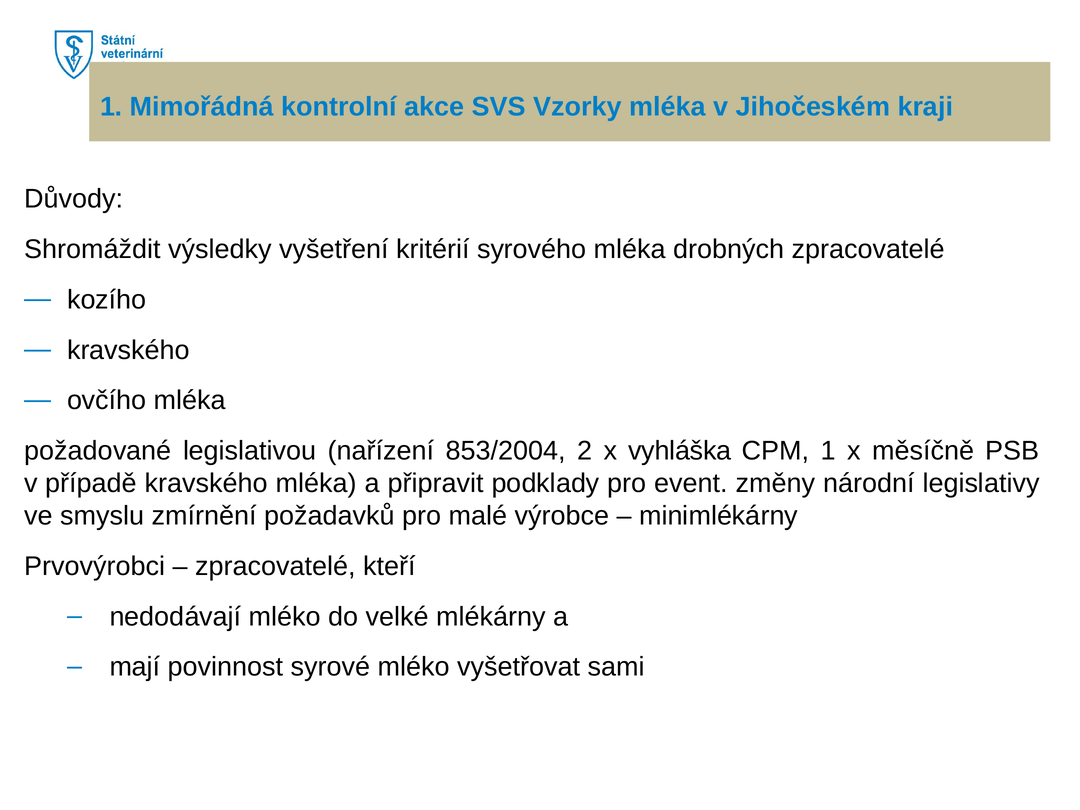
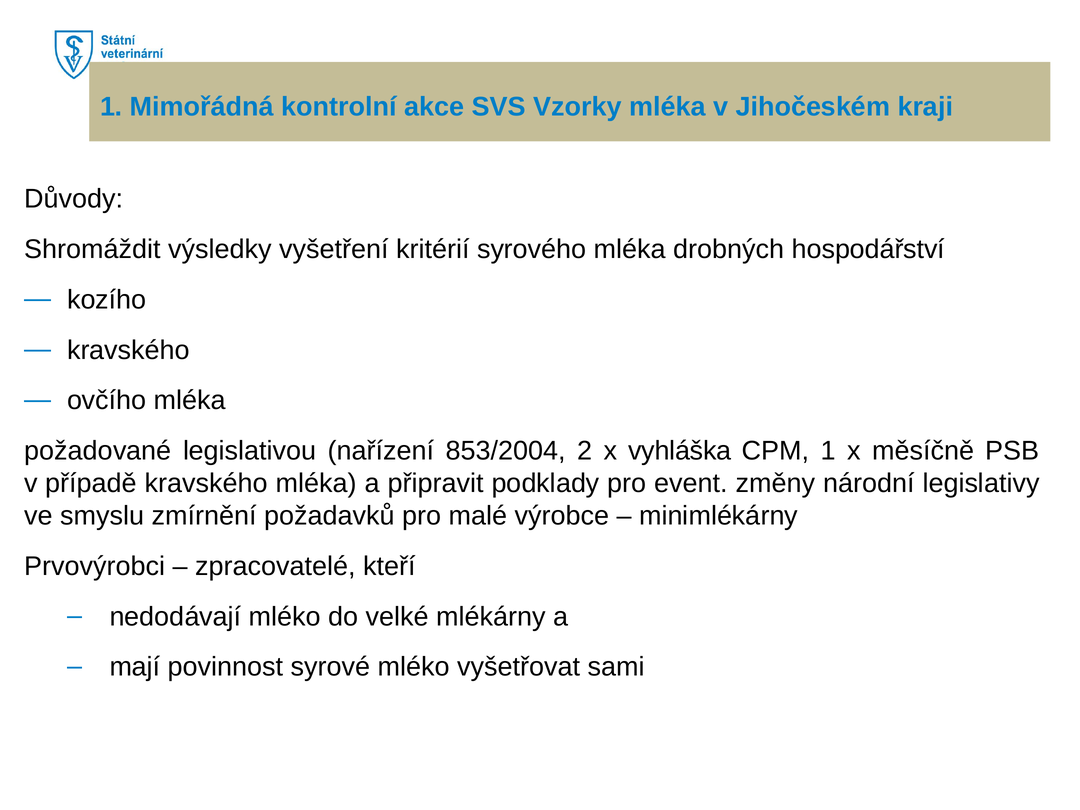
drobných zpracovatelé: zpracovatelé -> hospodářství
